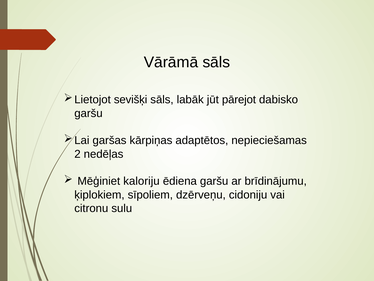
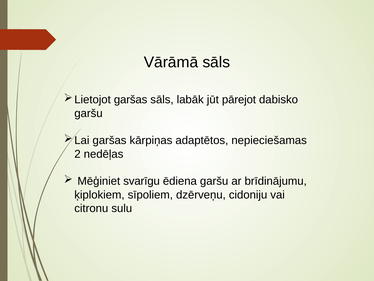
sevišķi at (131, 99): sevišķi -> garšas
kaloriju: kaloriju -> svarīgu
